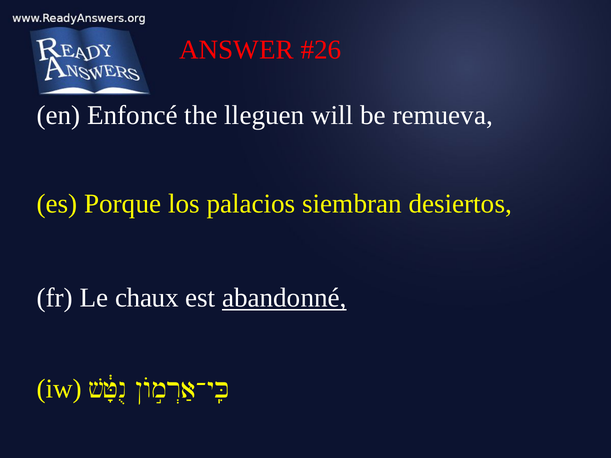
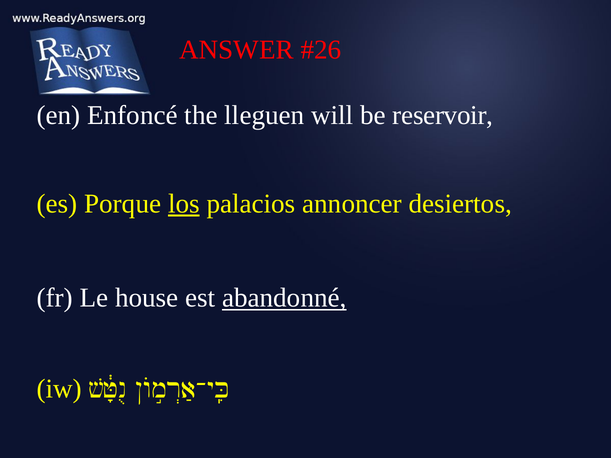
remueva: remueva -> reservoir
los underline: none -> present
siembran: siembran -> annoncer
chaux: chaux -> house
